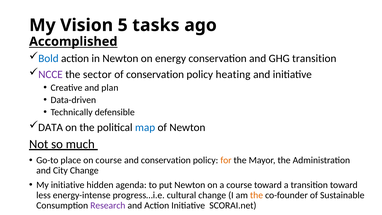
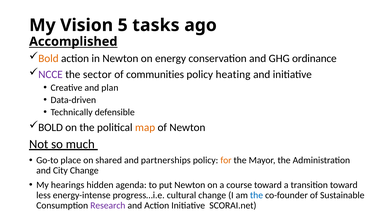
Bold at (48, 58) colour: blue -> orange
GHG transition: transition -> ordinance
of conservation: conservation -> communities
DATA at (51, 127): DATA -> BOLD
map colour: blue -> orange
on course: course -> shared
and conservation: conservation -> partnerships
My initiative: initiative -> hearings
the at (257, 195) colour: orange -> blue
